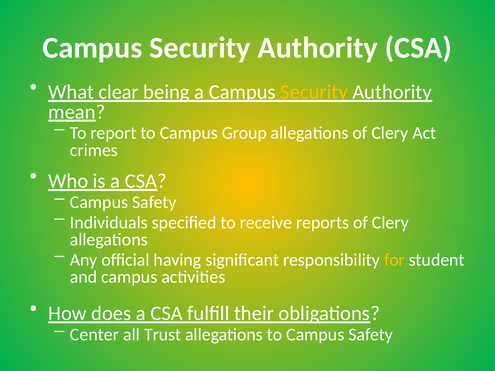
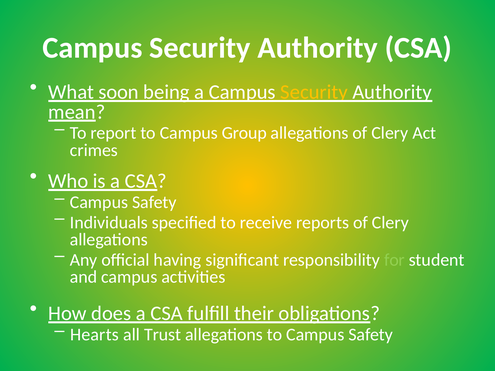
clear: clear -> soon
for colour: yellow -> light green
Center: Center -> Hearts
